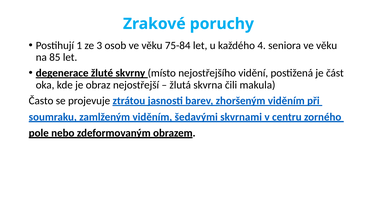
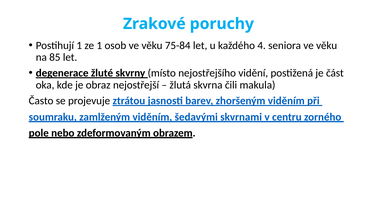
ze 3: 3 -> 1
